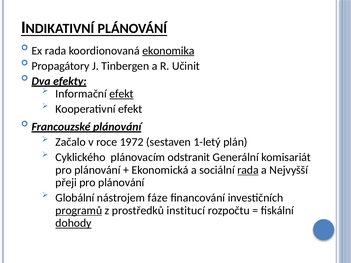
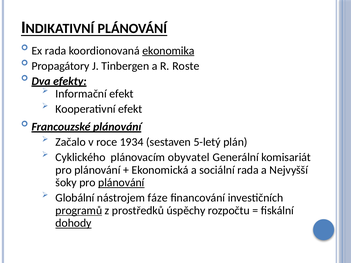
Učinit: Učinit -> Roste
efekt at (121, 94) underline: present -> none
1972: 1972 -> 1934
1-letý: 1-letý -> 5-letý
odstranit: odstranit -> obyvatel
rada at (248, 170) underline: present -> none
přeji: přeji -> šoky
plánování at (121, 183) underline: none -> present
institucí: institucí -> úspěchy
